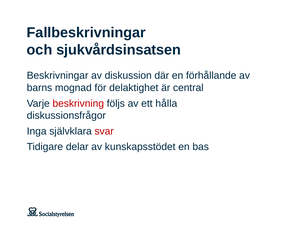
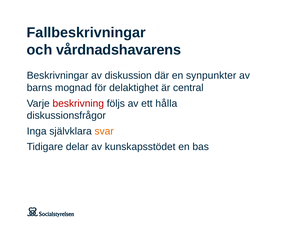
sjukvårdsinsatsen: sjukvårdsinsatsen -> vårdnadshavarens
förhållande: förhållande -> synpunkter
svar colour: red -> orange
